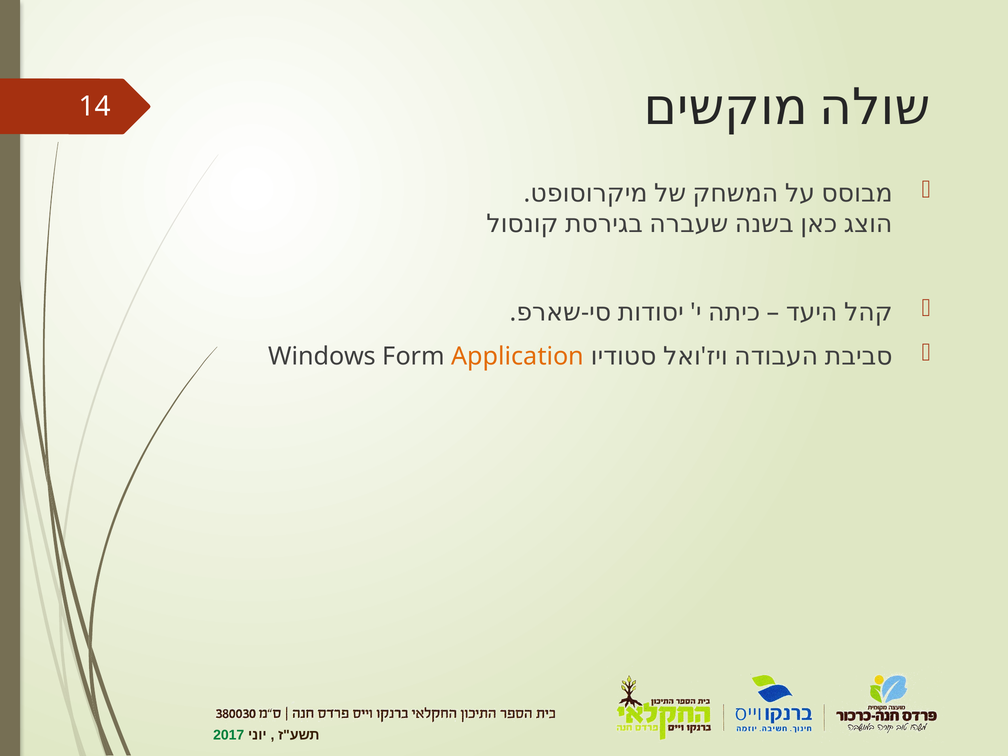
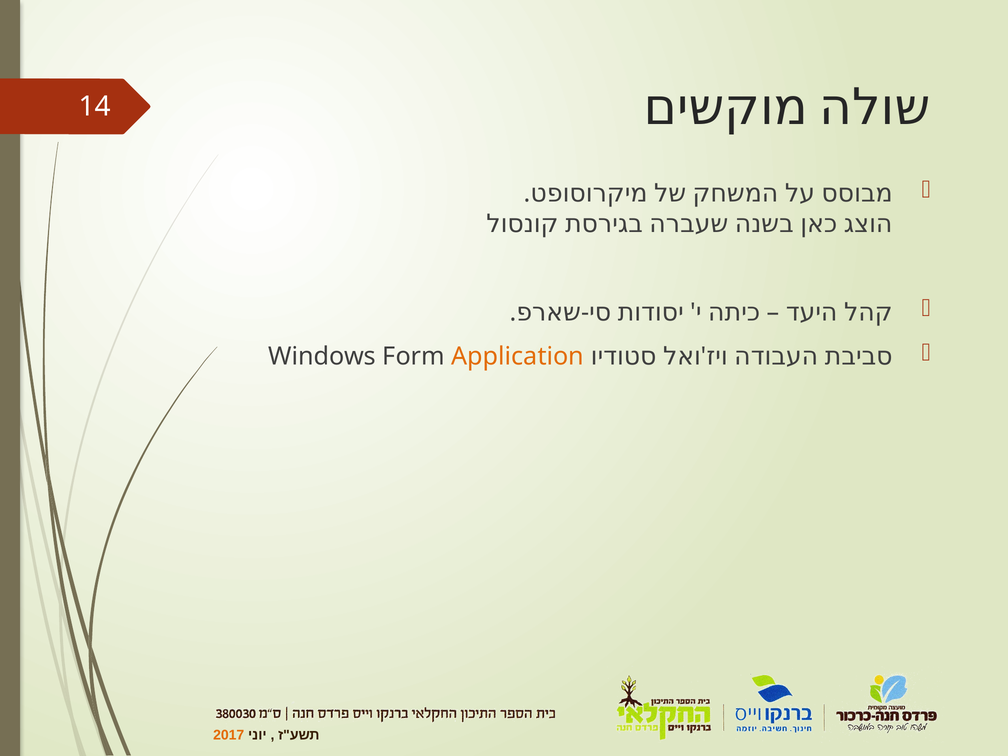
2017 colour: green -> orange
